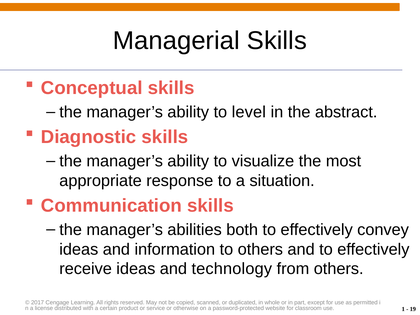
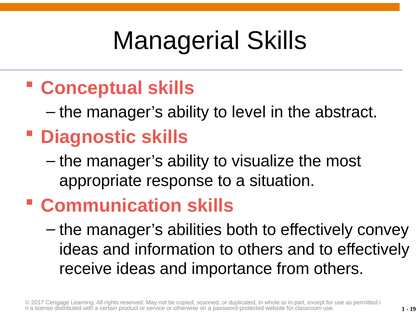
technology: technology -> importance
